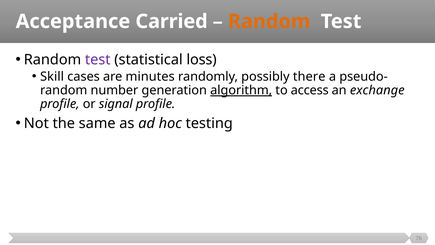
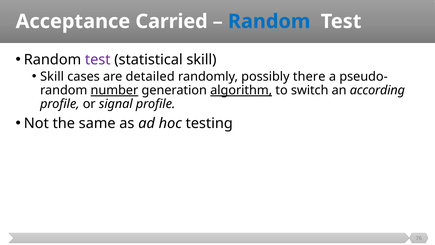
Random at (269, 21) colour: orange -> blue
statistical loss: loss -> skill
minutes: minutes -> detailed
number underline: none -> present
access: access -> switch
exchange: exchange -> according
